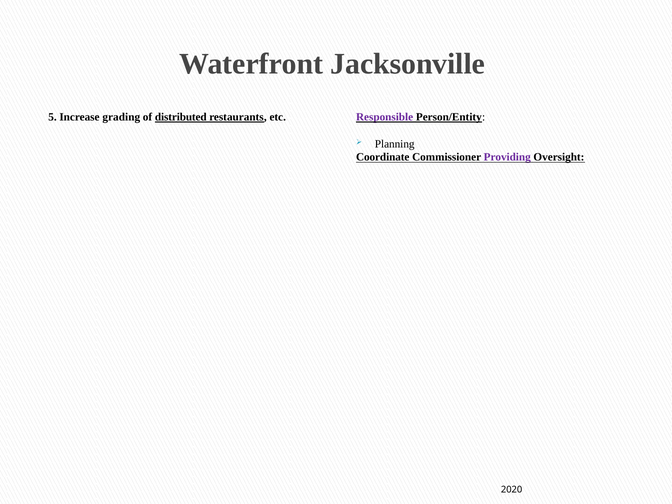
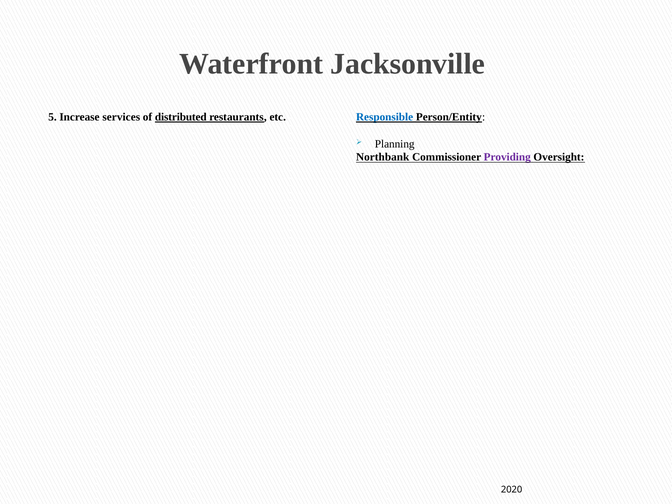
grading: grading -> services
Responsible colour: purple -> blue
Coordinate: Coordinate -> Northbank
